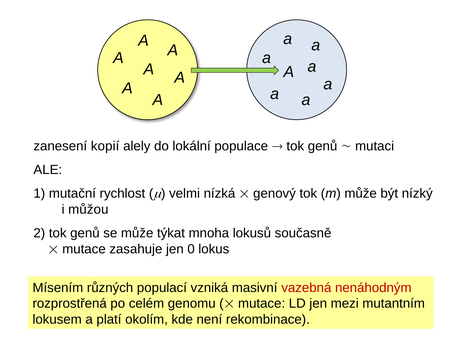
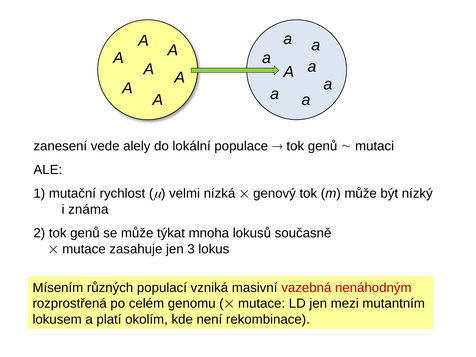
kopií: kopií -> vede
můžou: můžou -> známa
0: 0 -> 3
